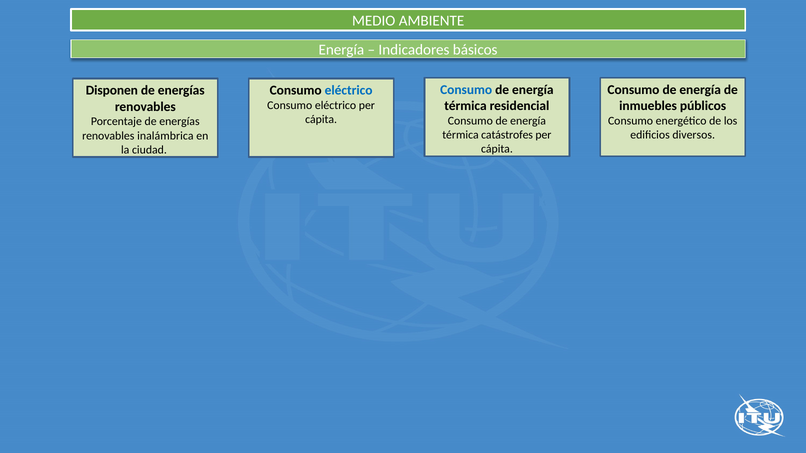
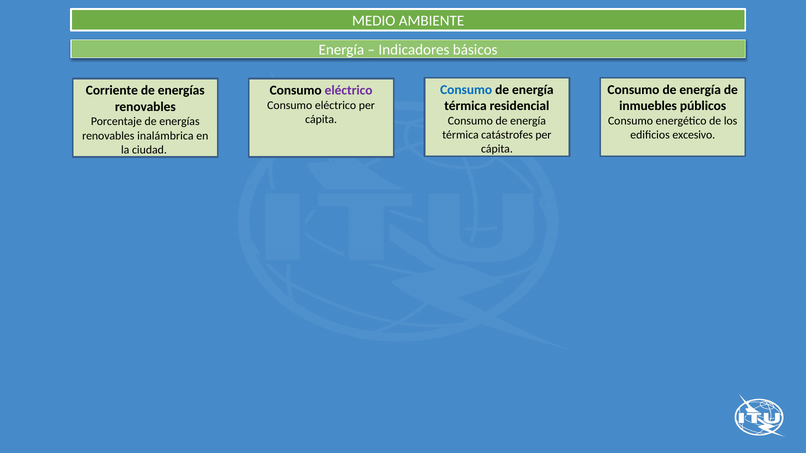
Disponen: Disponen -> Corriente
eléctrico at (349, 91) colour: blue -> purple
diversos: diversos -> excesivo
